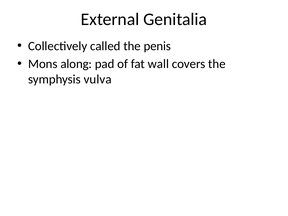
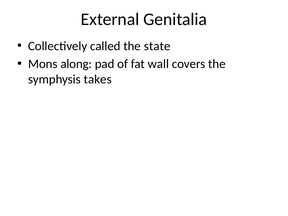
penis: penis -> state
vulva: vulva -> takes
